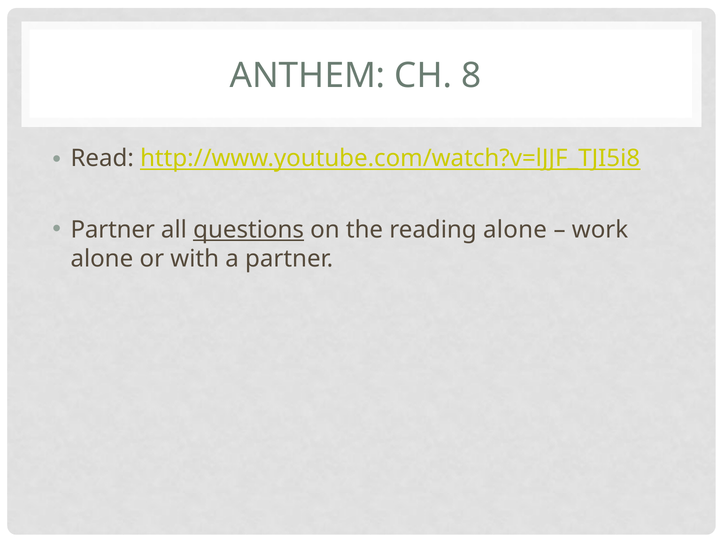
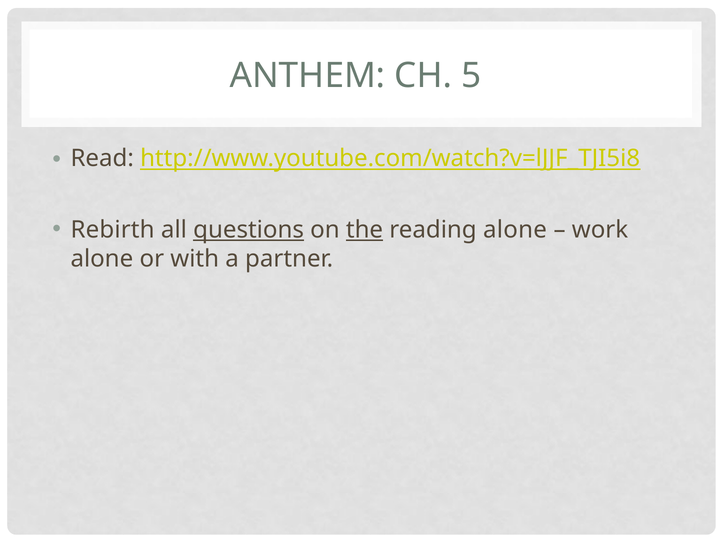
8: 8 -> 5
Partner at (113, 230): Partner -> Rebirth
the underline: none -> present
